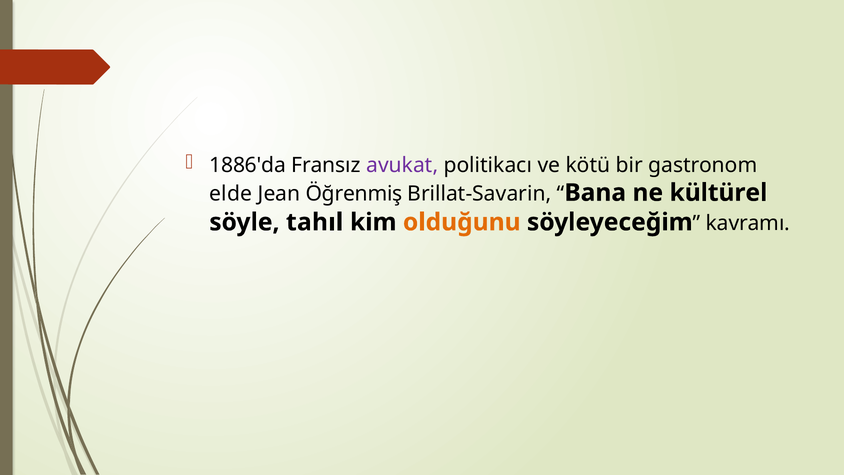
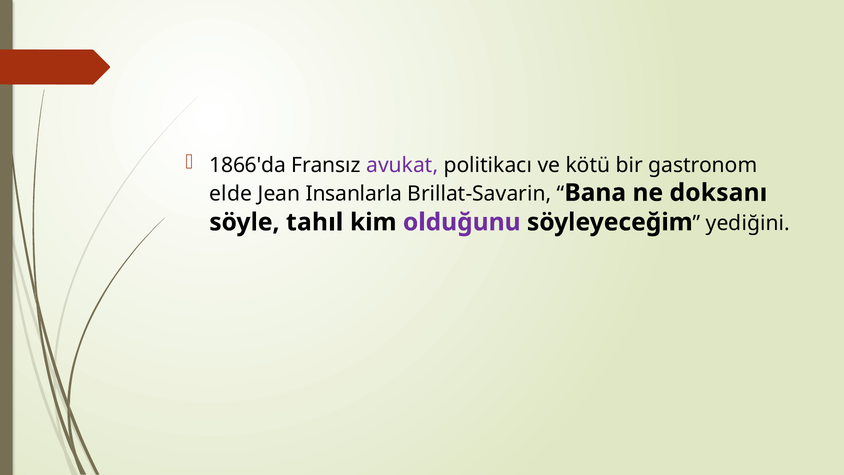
1886'da: 1886'da -> 1866'da
Öğrenmiş: Öğrenmiş -> Insanlarla
kültürel: kültürel -> doksanı
olduğunu colour: orange -> purple
kavramı: kavramı -> yediğini
